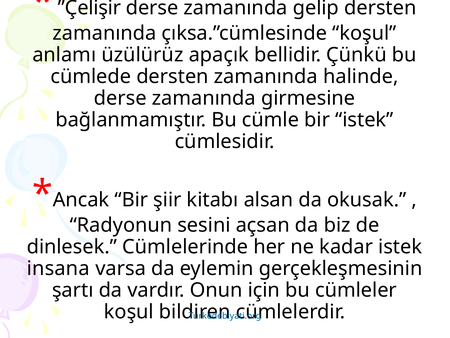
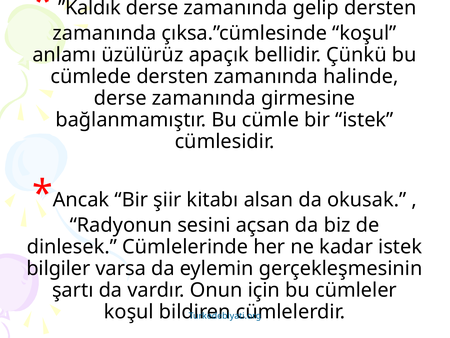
”Çelişir: ”Çelişir -> ”Kaldık
insana: insana -> bilgiler
